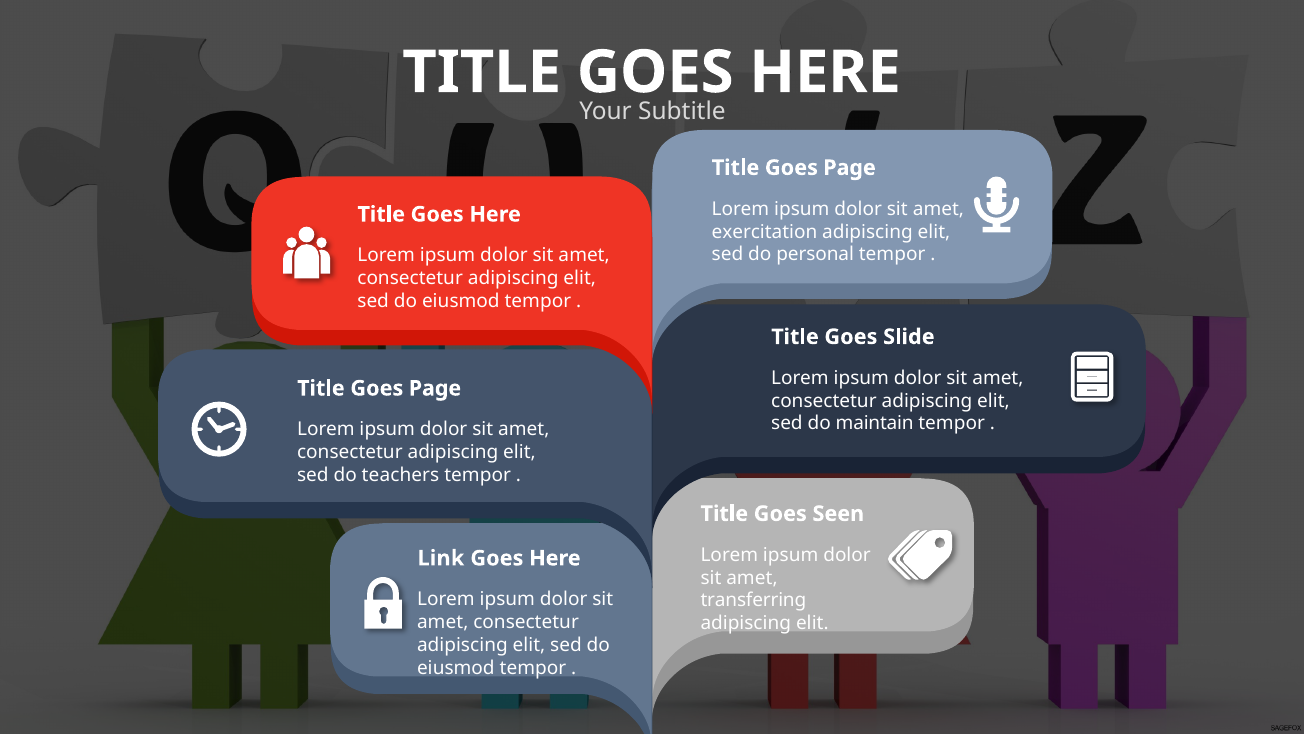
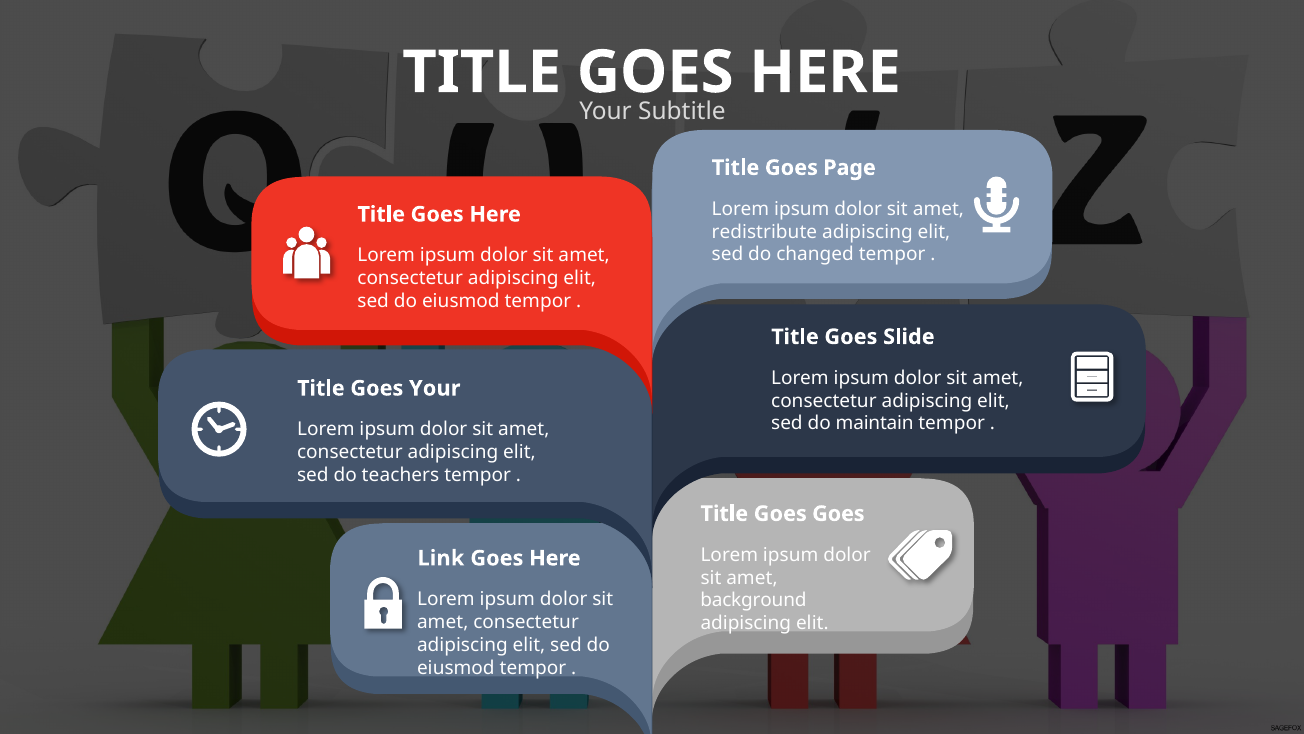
exercitation: exercitation -> redistribute
personal: personal -> changed
Page at (435, 388): Page -> Your
Goes Seen: Seen -> Goes
transferring: transferring -> background
